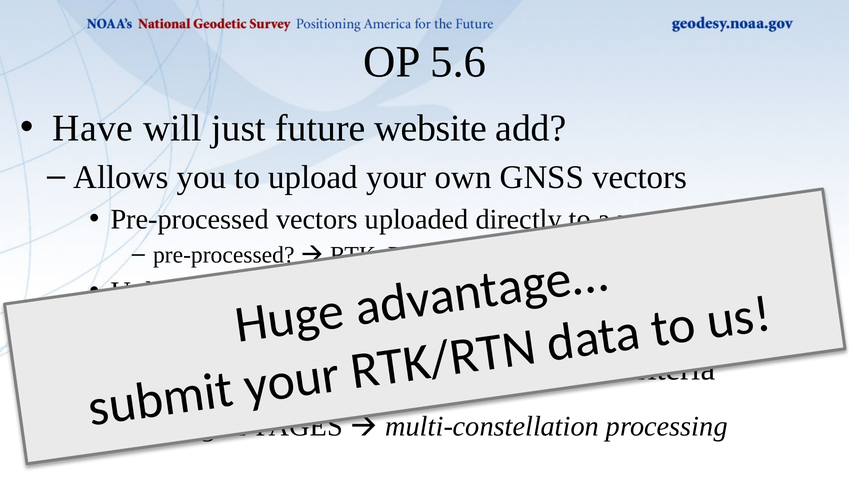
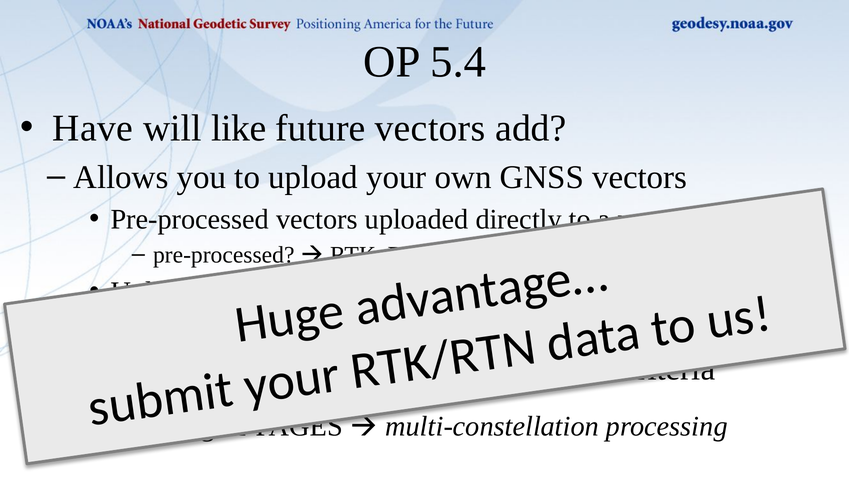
5.6: 5.6 -> 5.4
just: just -> like
future website: website -> vectors
